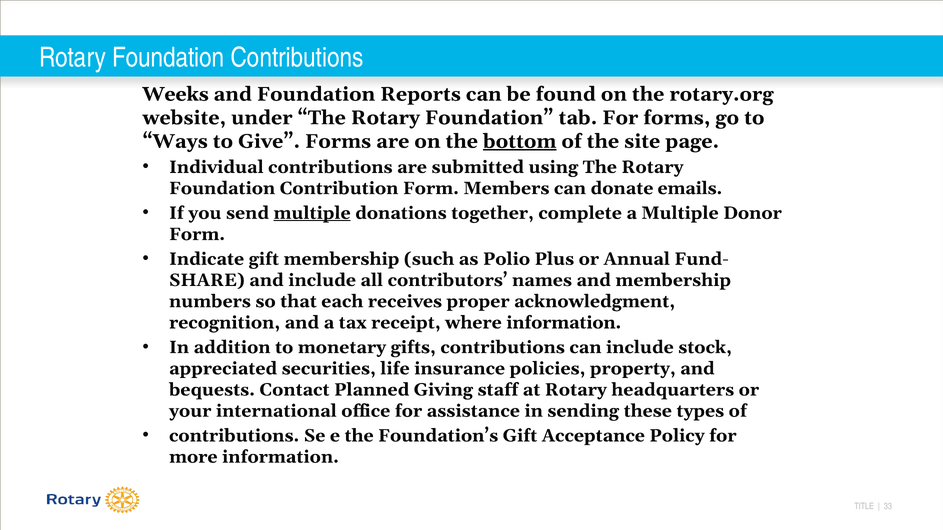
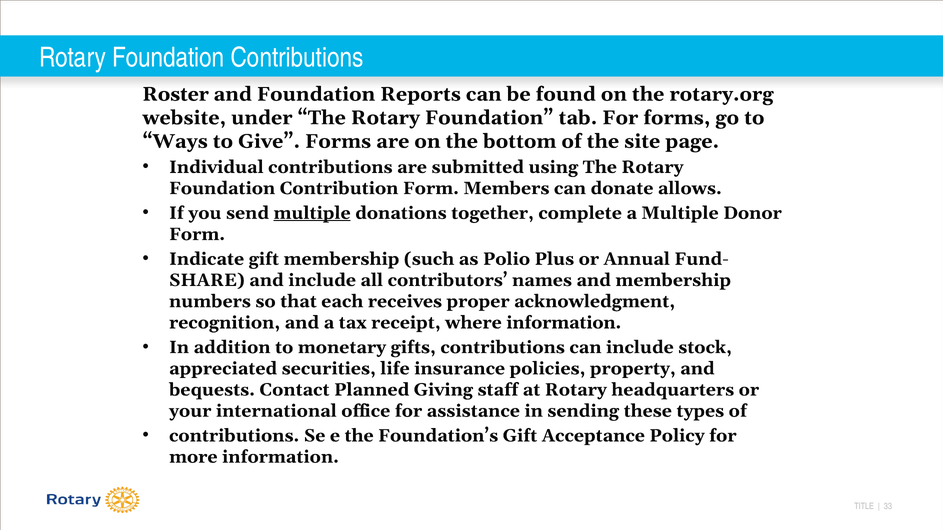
Weeks: Weeks -> Roster
bottom underline: present -> none
emails: emails -> allows
